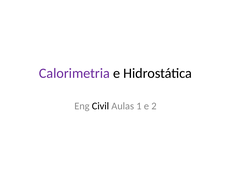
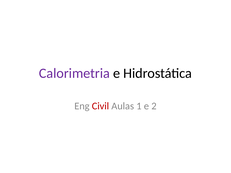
Civil colour: black -> red
